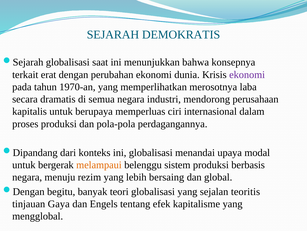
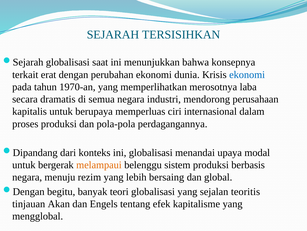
DEMOKRATIS: DEMOKRATIS -> TERSISIHKAN
ekonomi at (247, 74) colour: purple -> blue
Gaya: Gaya -> Akan
